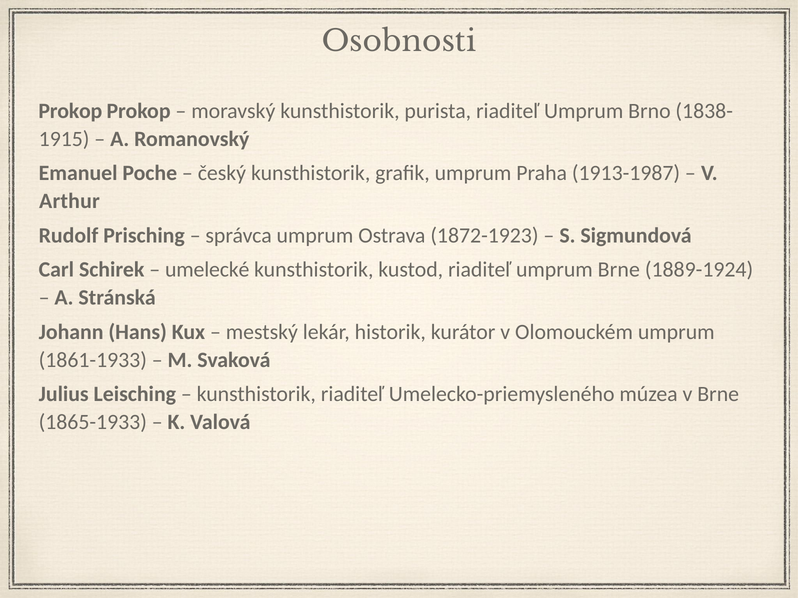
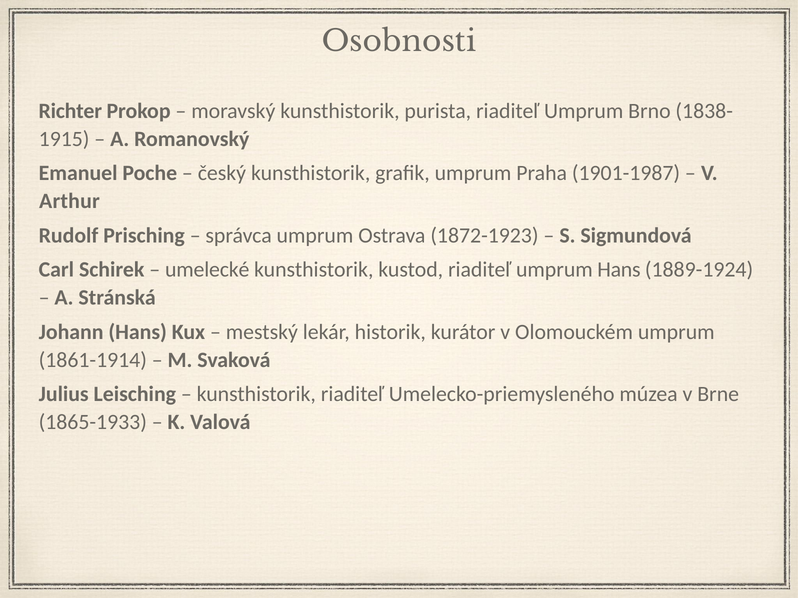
Prokop at (70, 111): Prokop -> Richter
1913-1987: 1913-1987 -> 1901-1987
umprum Brne: Brne -> Hans
1861-1933: 1861-1933 -> 1861-1914
